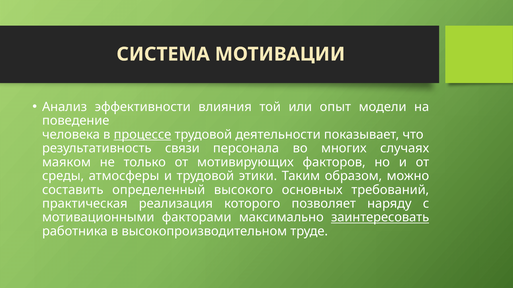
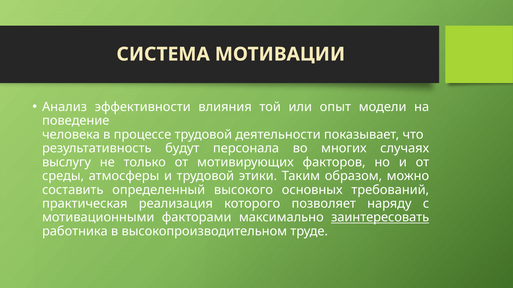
процессе underline: present -> none
связи: связи -> будут
маяком: маяком -> выслугу
